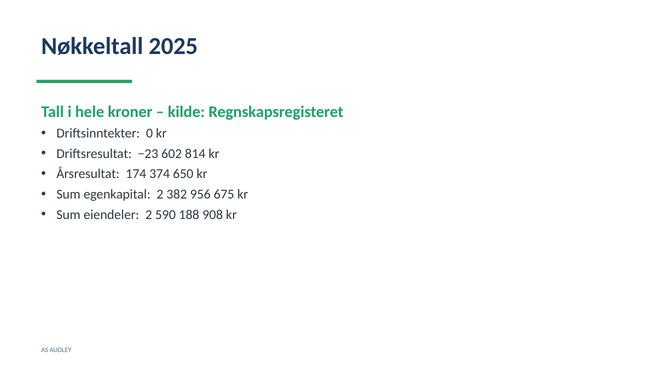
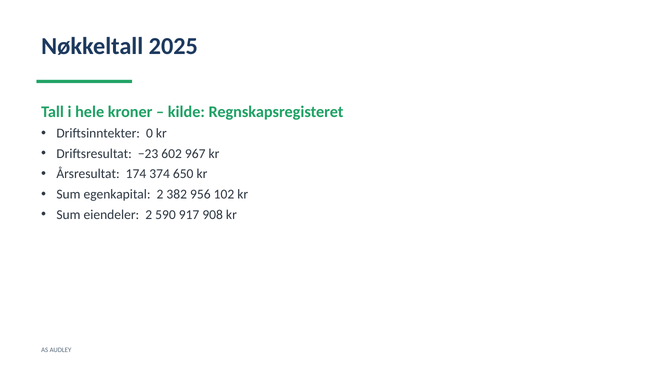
814: 814 -> 967
675: 675 -> 102
188: 188 -> 917
